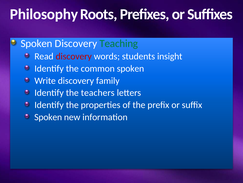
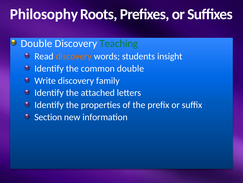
Spoken at (37, 43): Spoken -> Double
discovery at (74, 56) colour: red -> orange
common spoken: spoken -> double
teachers: teachers -> attached
Spoken at (48, 117): Spoken -> Section
